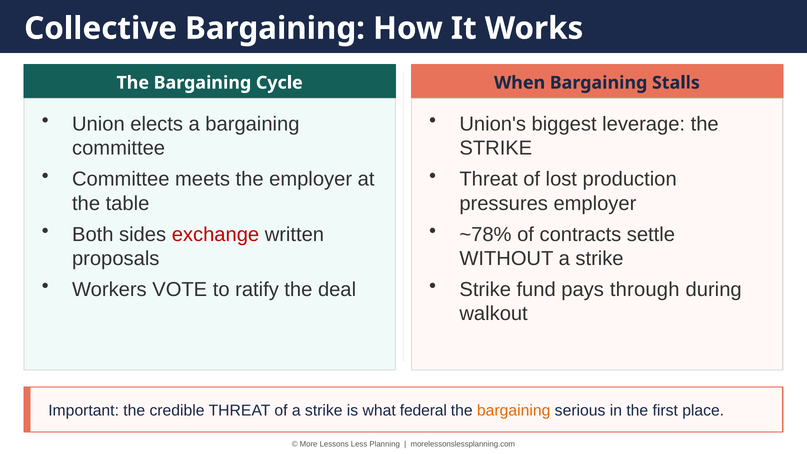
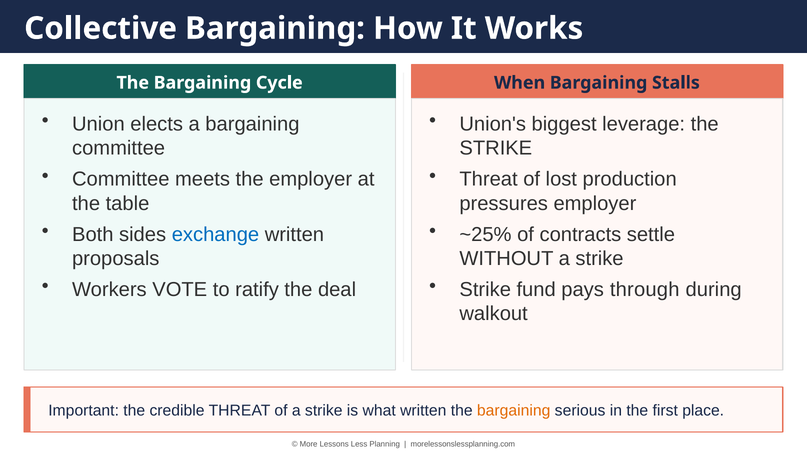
exchange colour: red -> blue
~78%: ~78% -> ~25%
what federal: federal -> written
